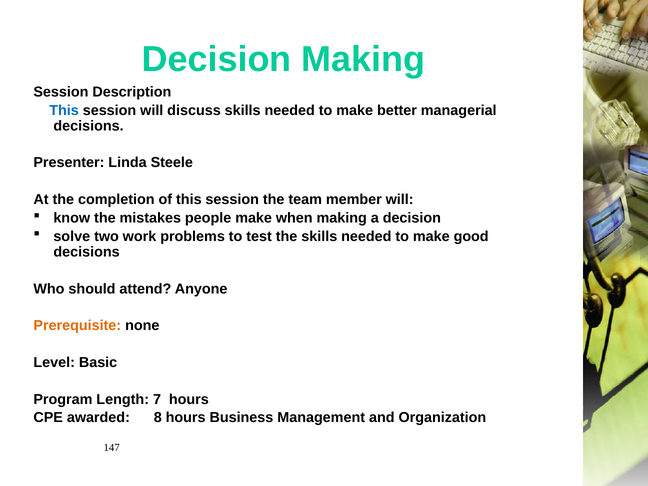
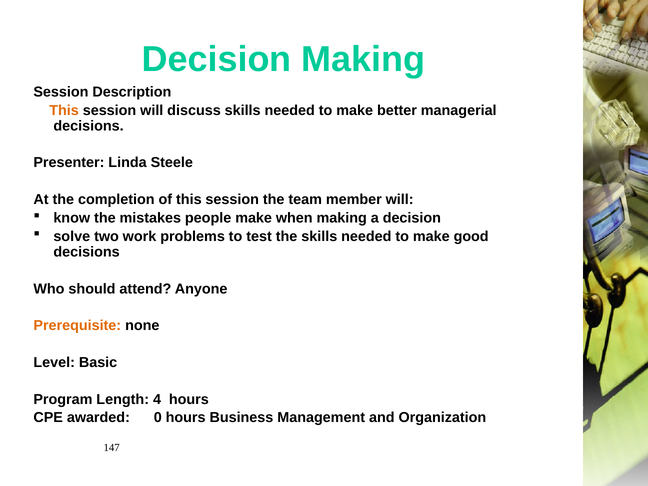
This at (64, 110) colour: blue -> orange
7: 7 -> 4
8: 8 -> 0
